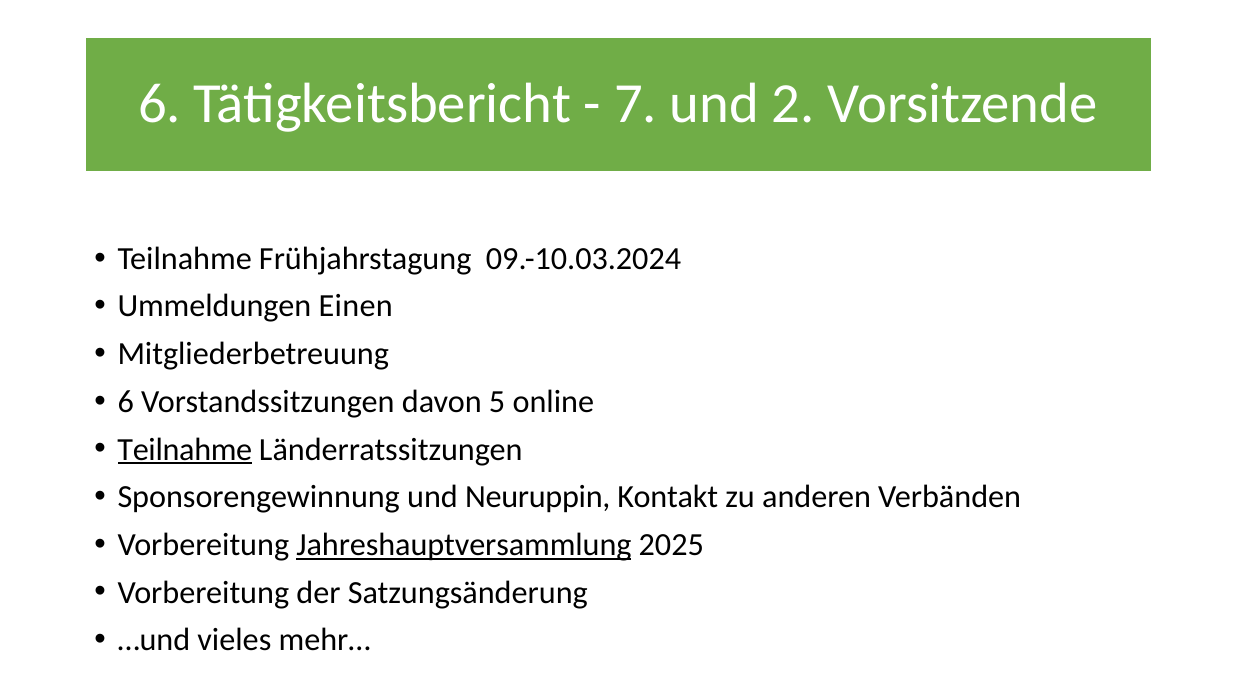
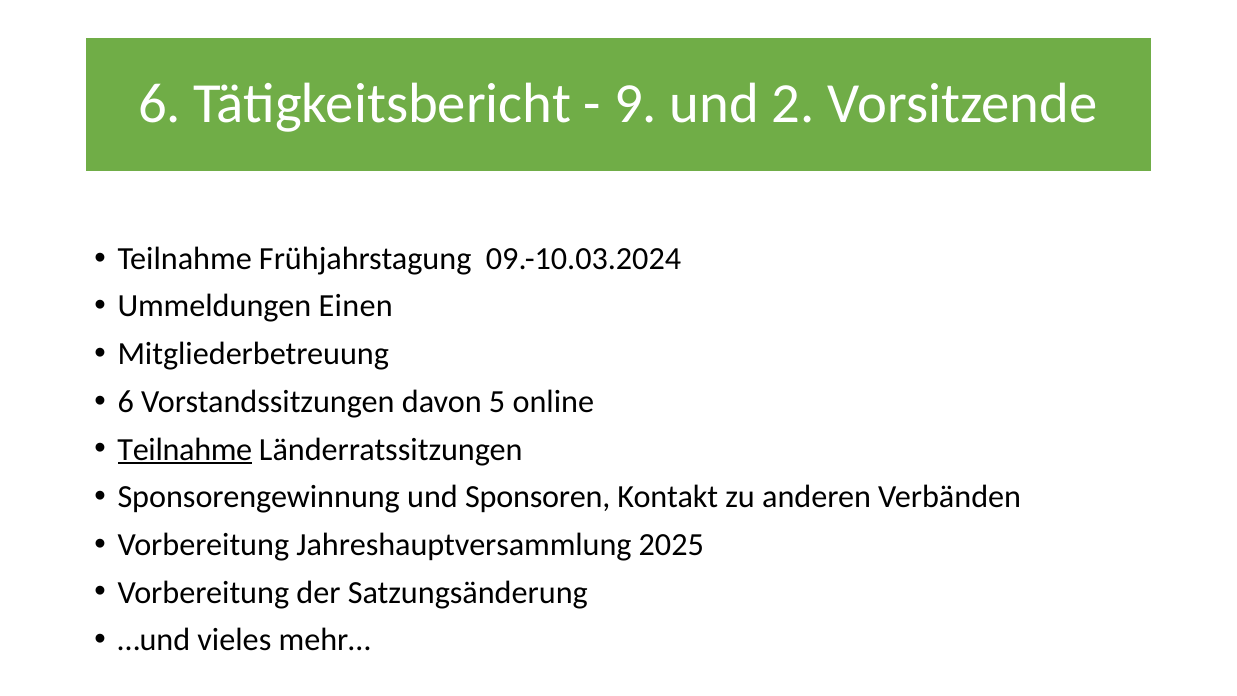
7: 7 -> 9
Neuruppin: Neuruppin -> Sponsoren
Jahreshauptversammlung underline: present -> none
